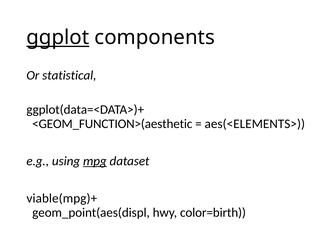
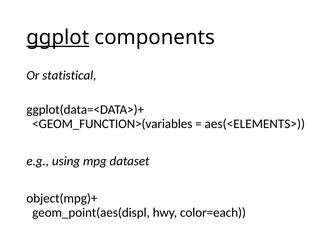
<GEOM_FUNCTION>(aesthetic: <GEOM_FUNCTION>(aesthetic -> <GEOM_FUNCTION>(variables
mpg underline: present -> none
viable(mpg)+: viable(mpg)+ -> object(mpg)+
color=birth: color=birth -> color=each
